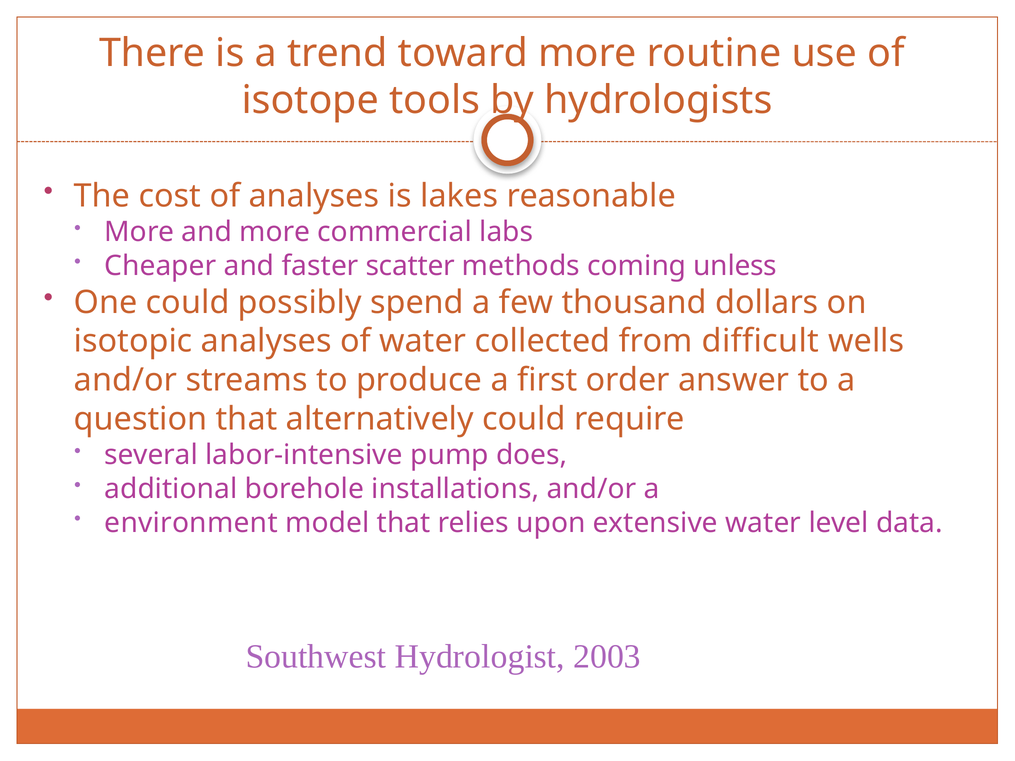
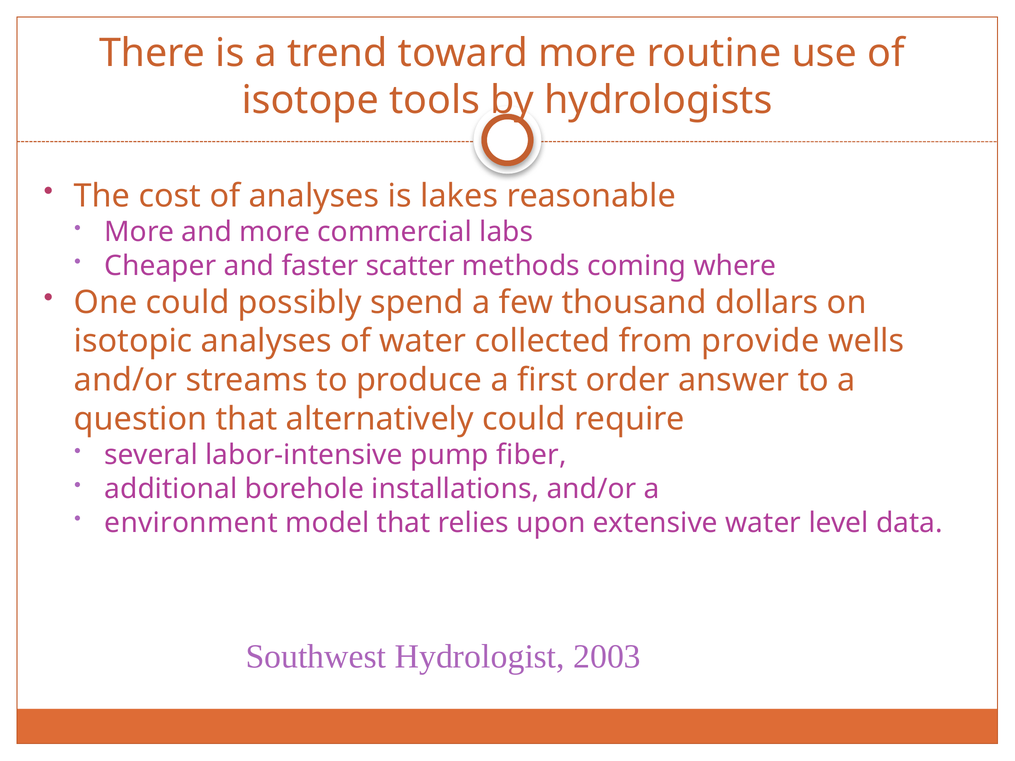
unless: unless -> where
difficult: difficult -> provide
does: does -> fiber
